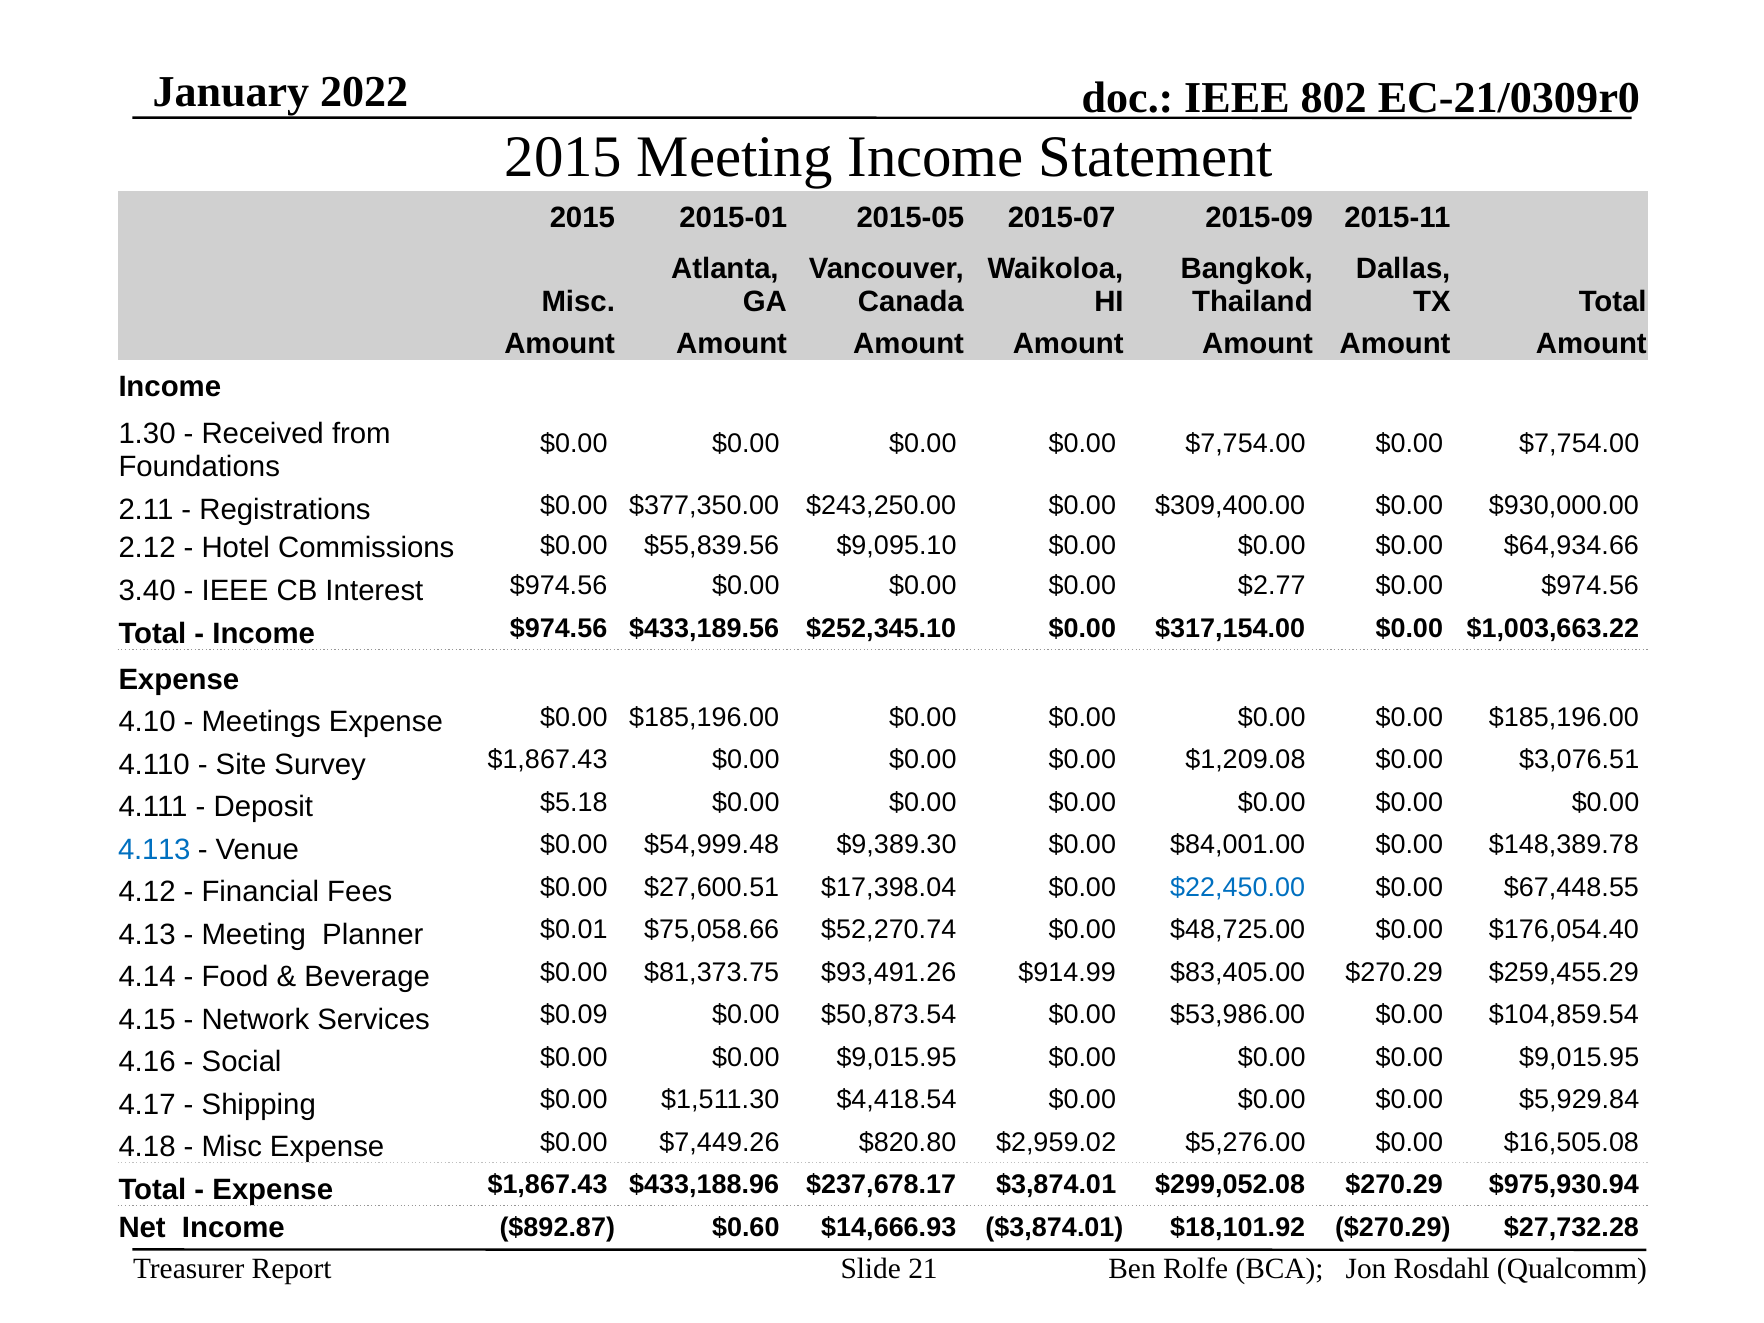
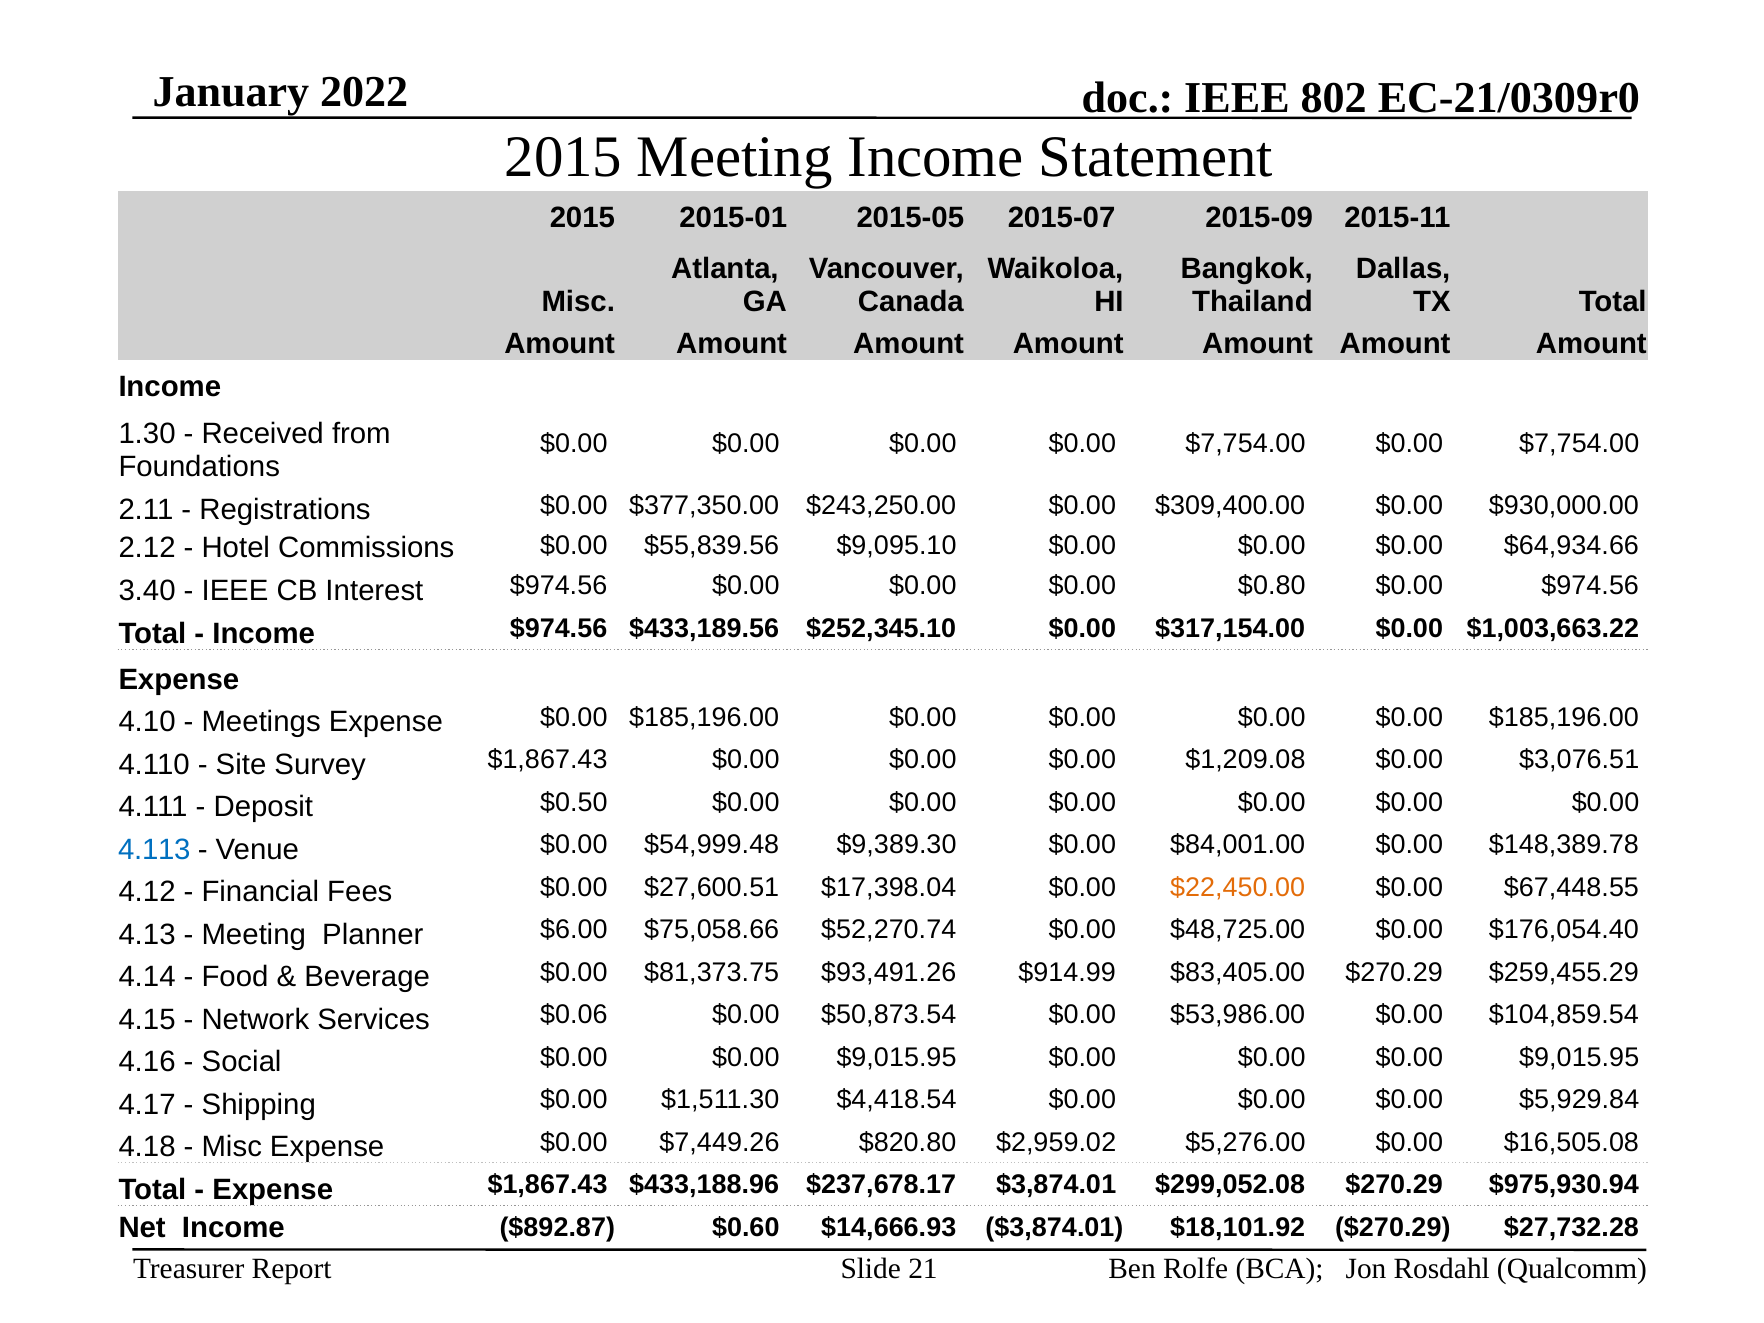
$2.77: $2.77 -> $0.80
$5.18: $5.18 -> $0.50
$22,450.00 colour: blue -> orange
$0.01: $0.01 -> $6.00
$0.09: $0.09 -> $0.06
